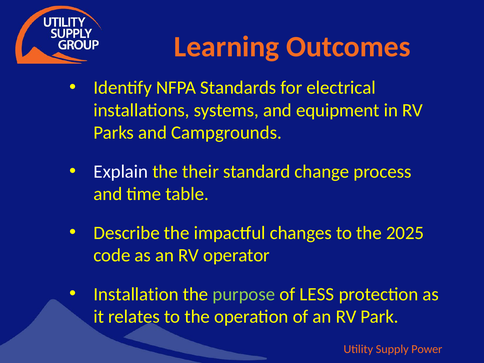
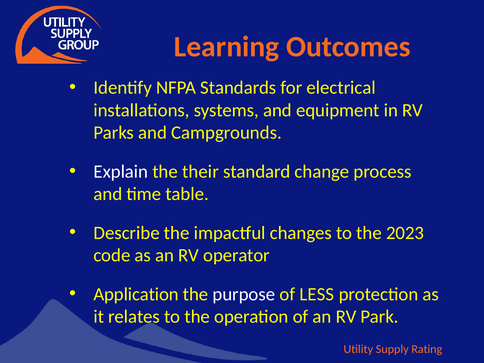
2025: 2025 -> 2023
Installation: Installation -> Application
purpose colour: light green -> white
Power: Power -> Rating
